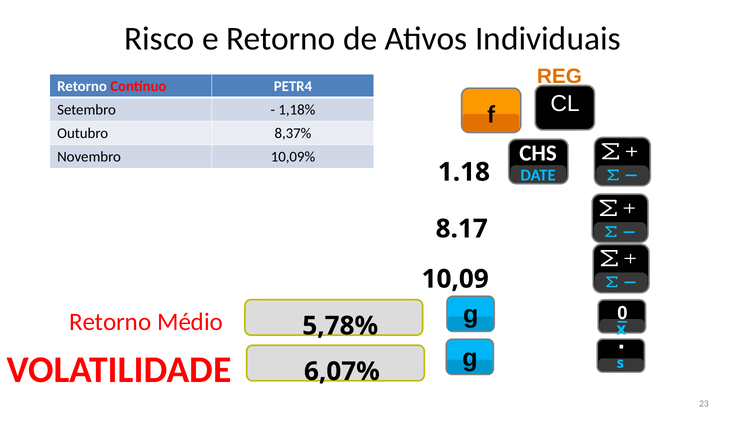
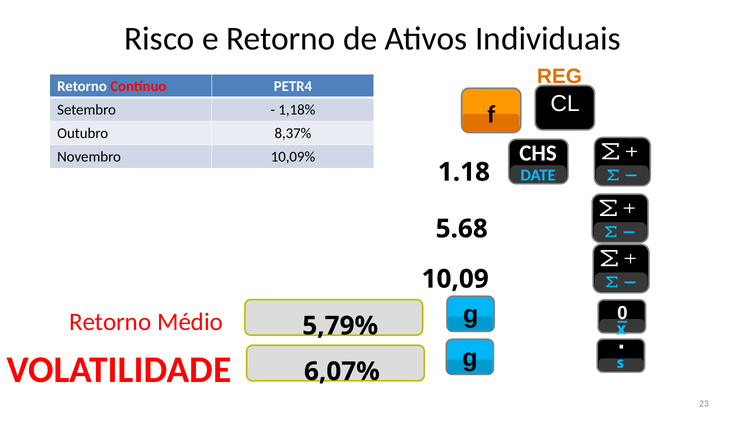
8.17: 8.17 -> 5.68
5,78%: 5,78% -> 5,79%
